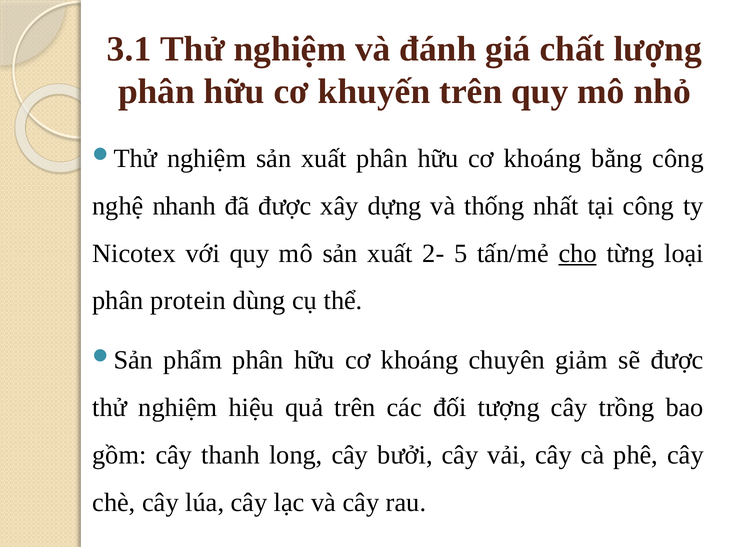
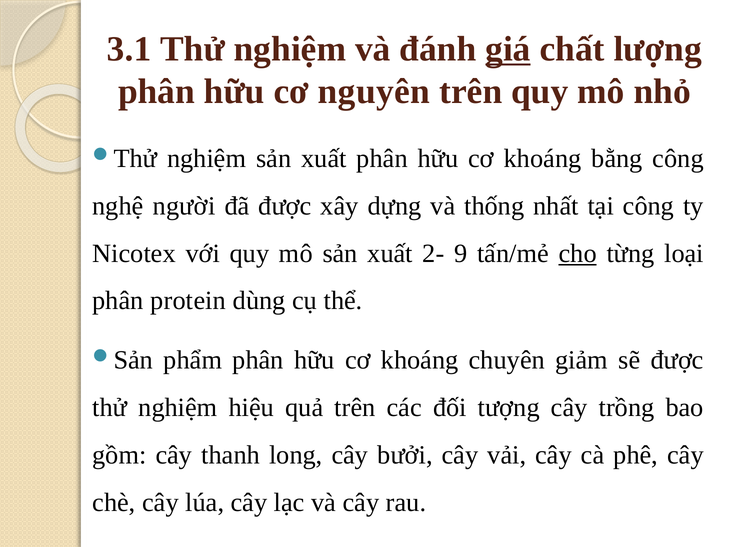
giá underline: none -> present
khuyến: khuyến -> nguyên
nhanh: nhanh -> người
5: 5 -> 9
